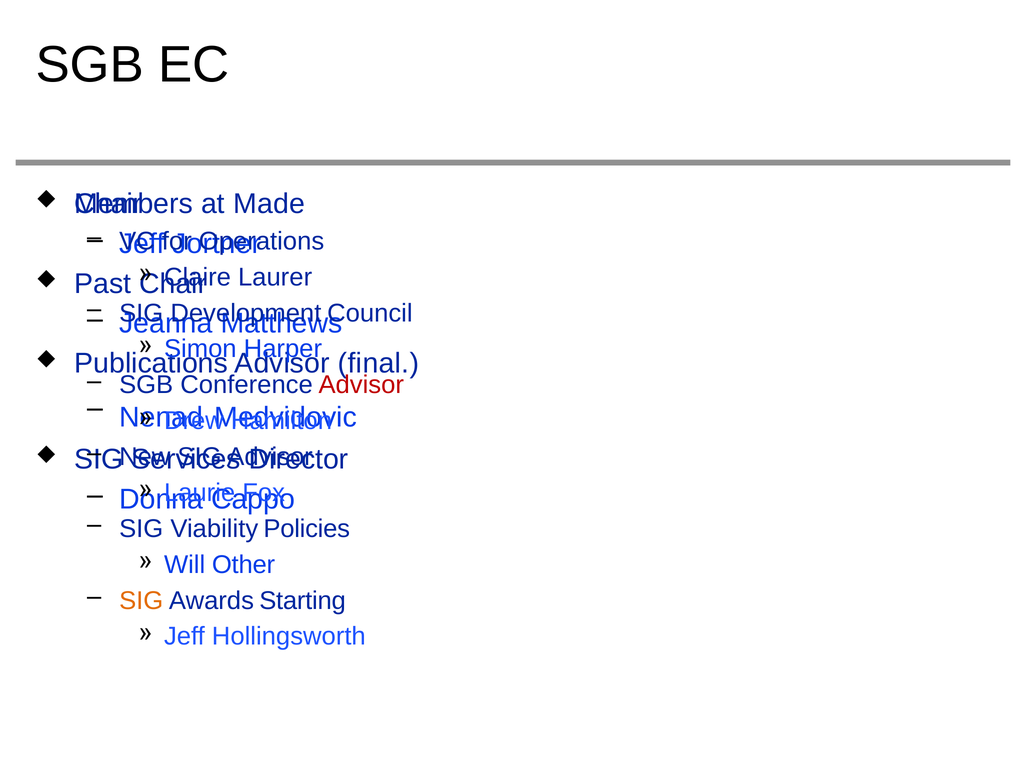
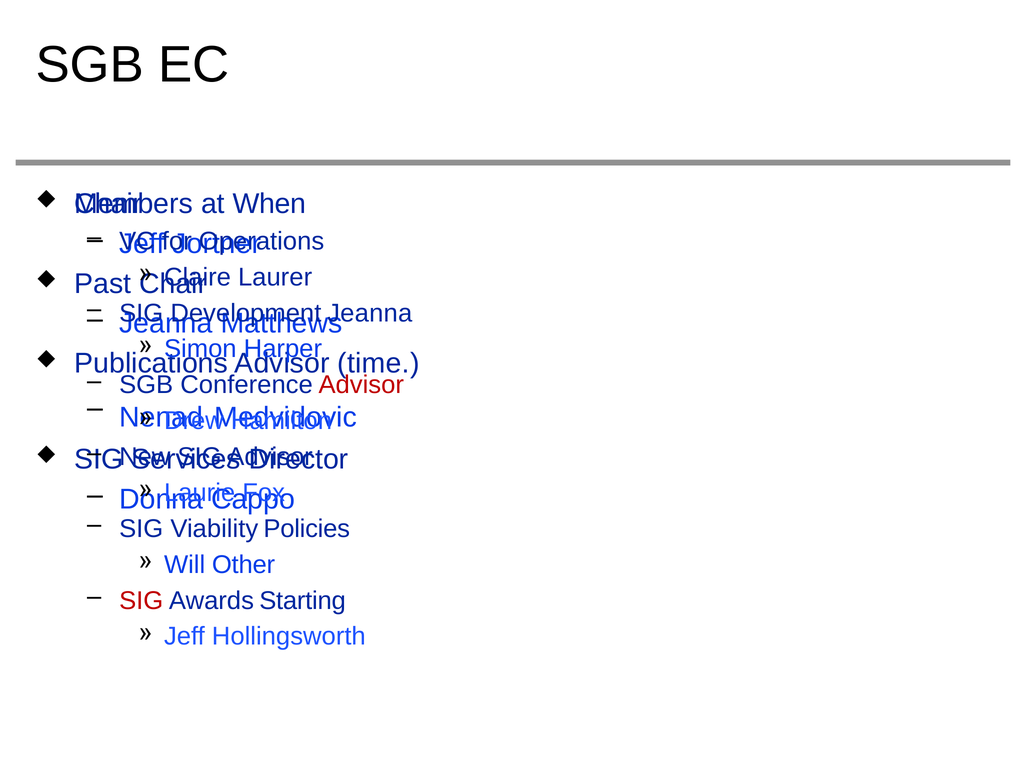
Made: Made -> When
Council at (370, 313): Council -> Jeanna
final: final -> time
SIG at (141, 600) colour: orange -> red
